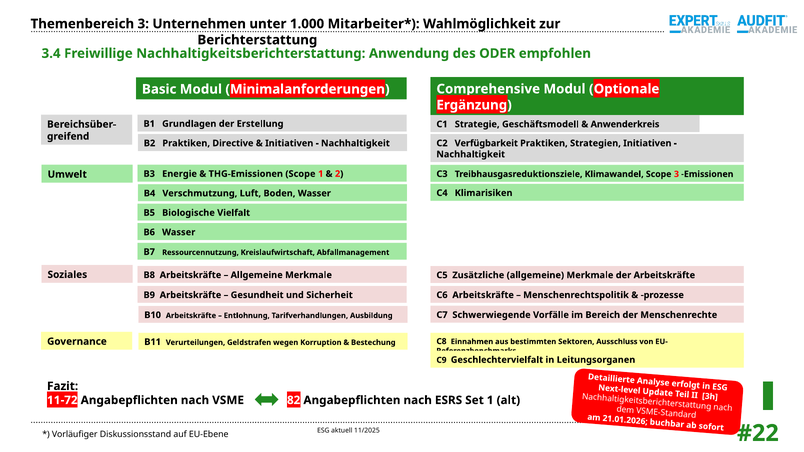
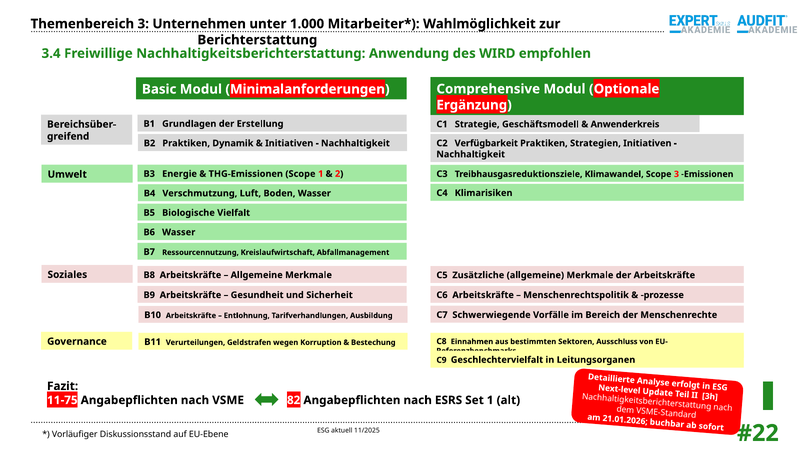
ODER: ODER -> WIRD
Directive: Directive -> Dynamik
11-72: 11-72 -> 11-75
